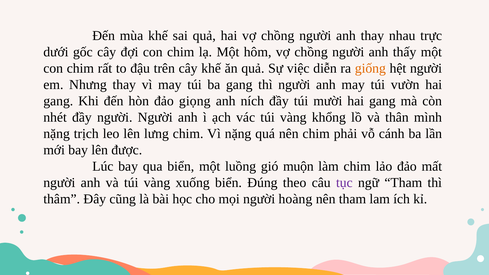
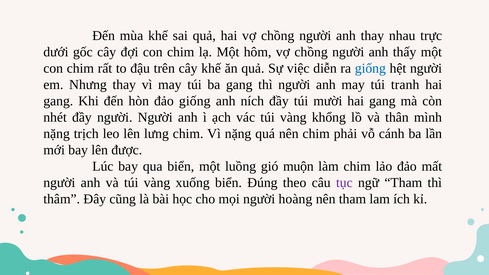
giống at (370, 68) colour: orange -> blue
vườn: vườn -> tranh
đảo giọng: giọng -> giống
